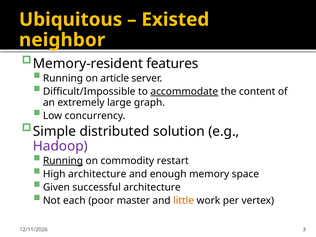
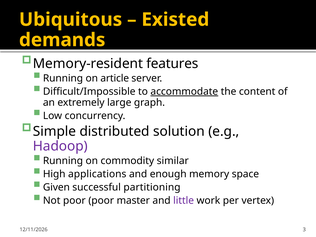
neighbor: neighbor -> demands
Running at (63, 161) underline: present -> none
restart: restart -> similar
High architecture: architecture -> applications
successful architecture: architecture -> partitioning
Not each: each -> poor
little colour: orange -> purple
